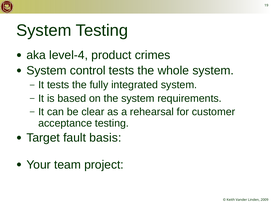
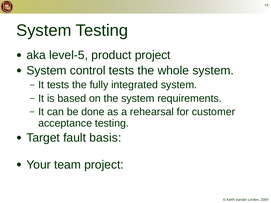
level-4: level-4 -> level-5
product crimes: crimes -> project
clear: clear -> done
